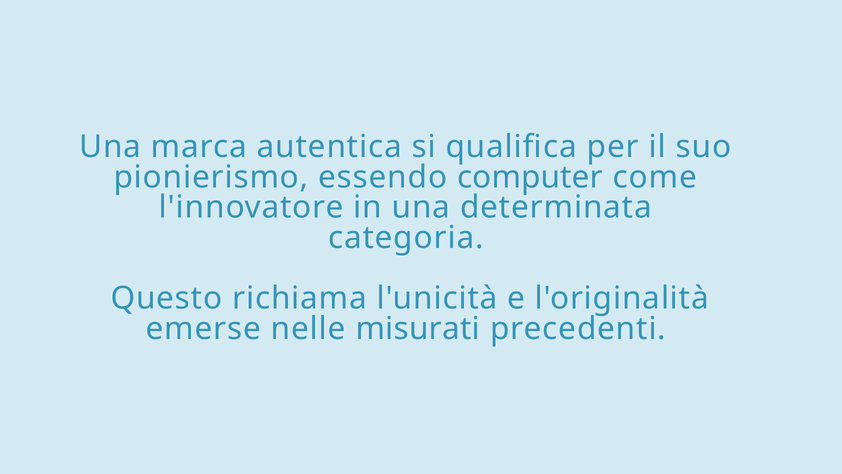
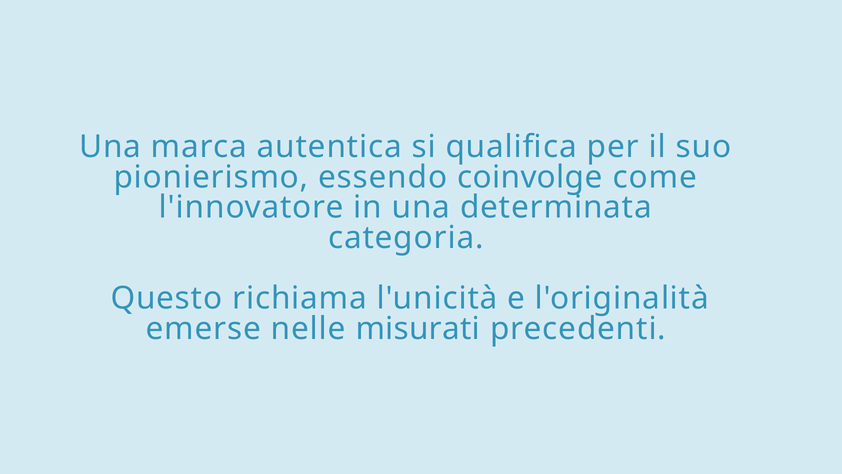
computer: computer -> coinvolge
